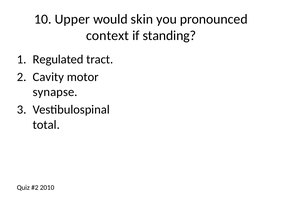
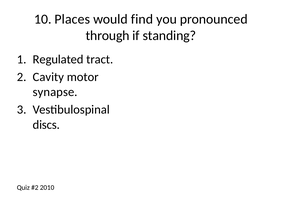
Upper: Upper -> Places
skin: skin -> find
context: context -> through
total: total -> discs
